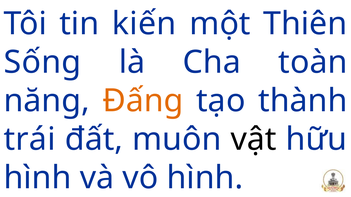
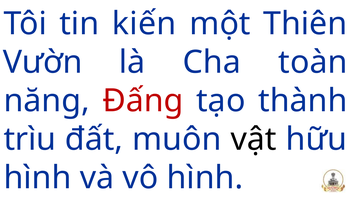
Sống: Sống -> Vườn
Đấng colour: orange -> red
trái: trái -> trìu
